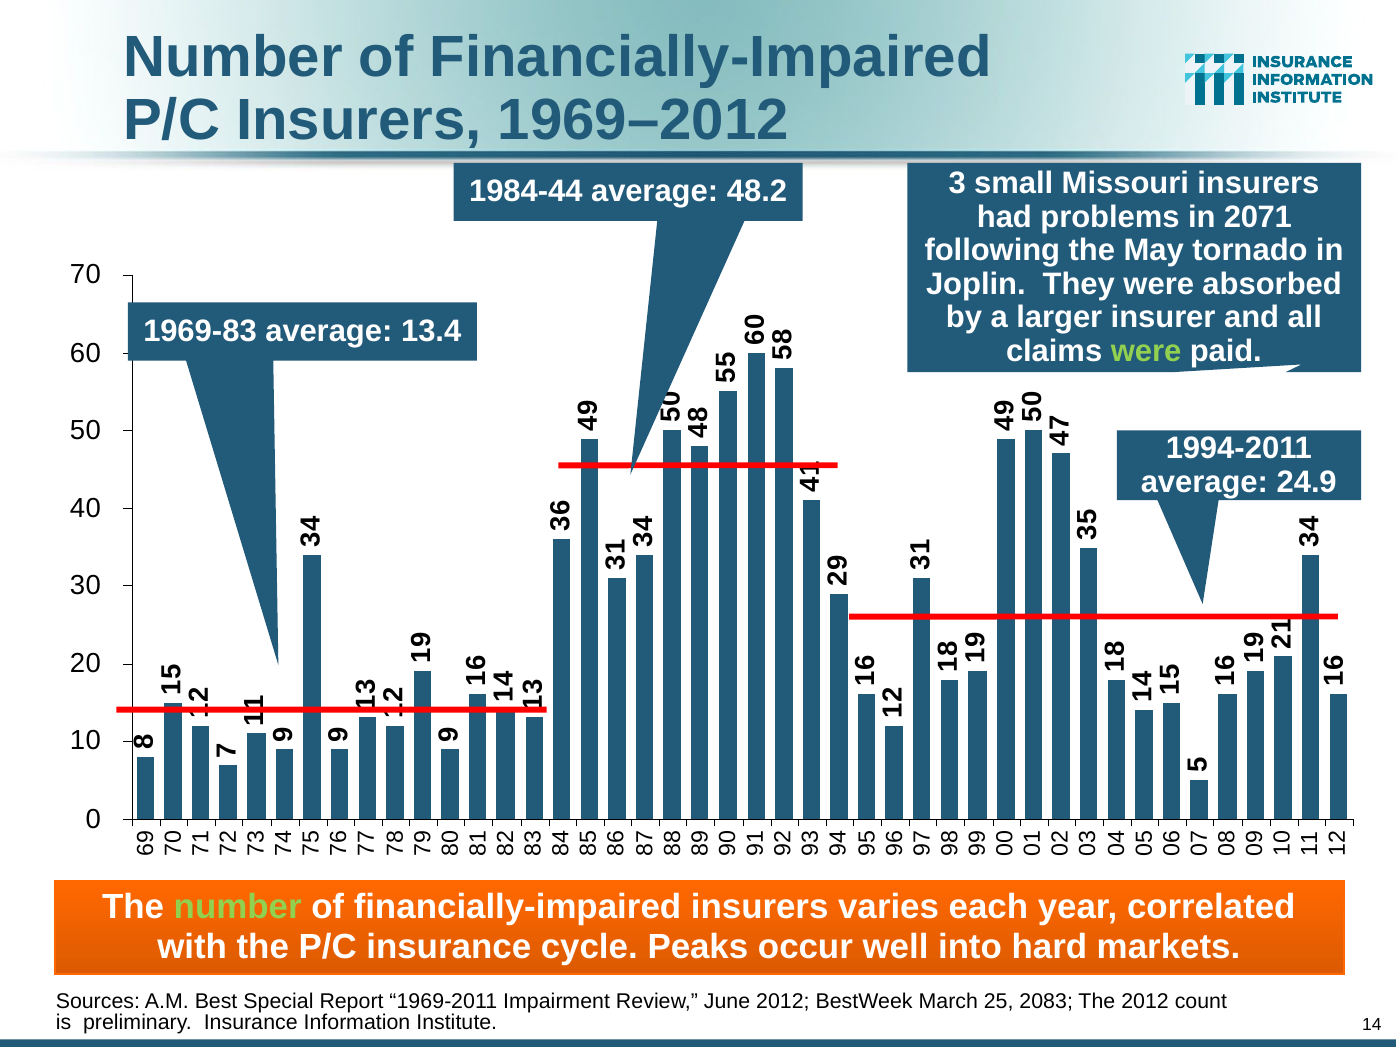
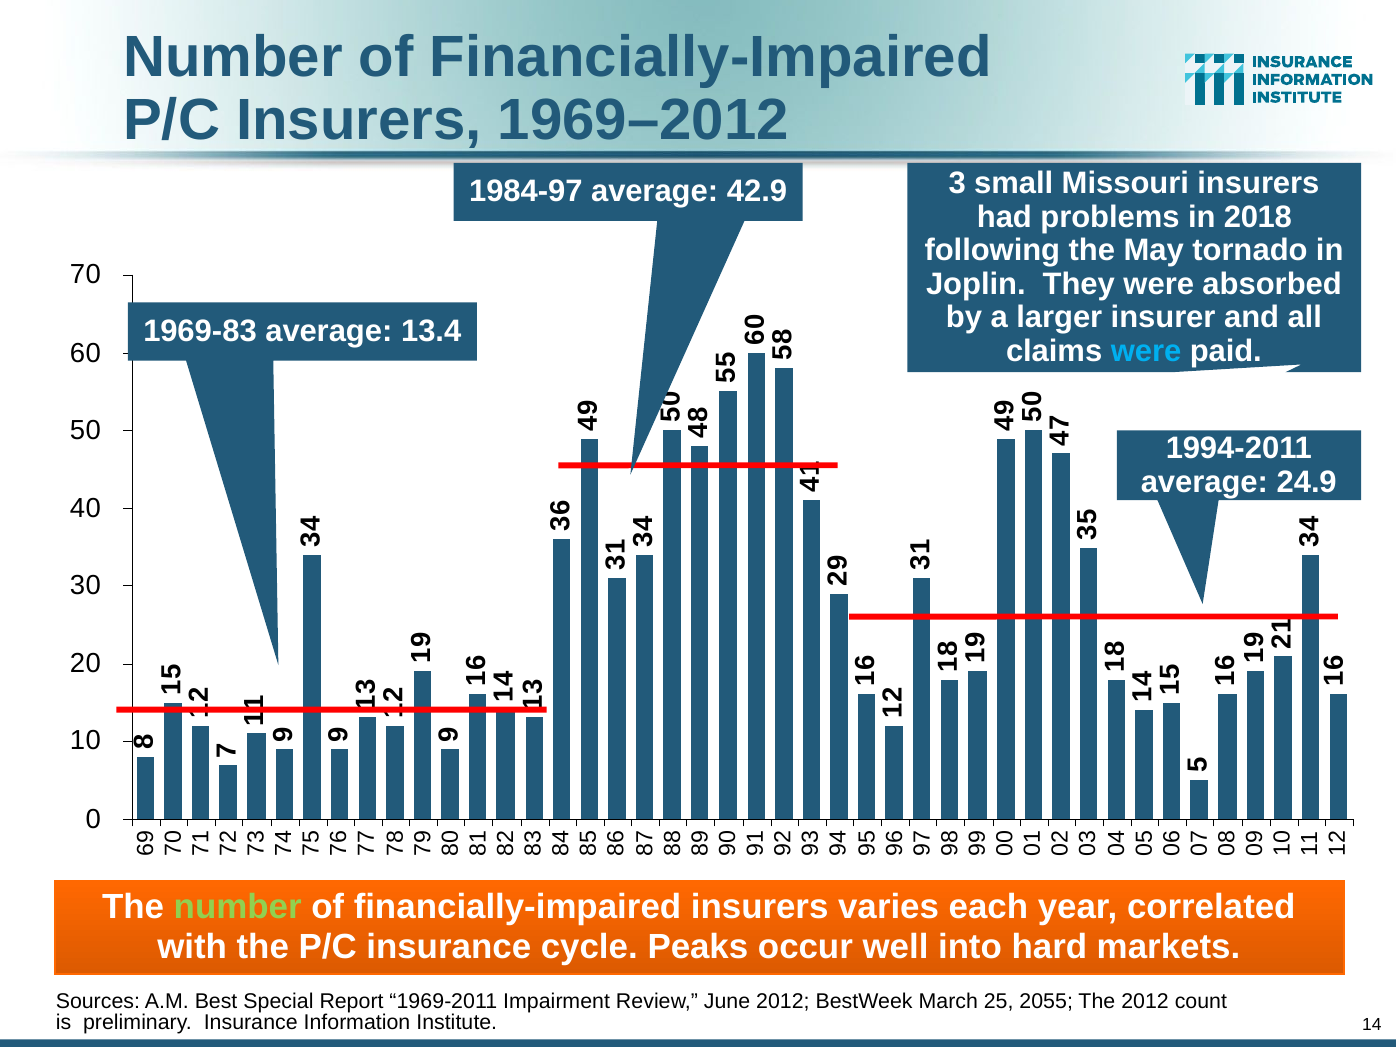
1984-44: 1984-44 -> 1984-97
48.2: 48.2 -> 42.9
2071: 2071 -> 2018
were at (1146, 351) colour: light green -> light blue
2083: 2083 -> 2055
